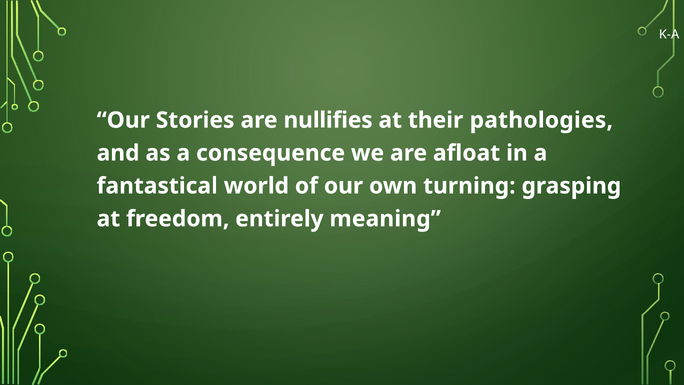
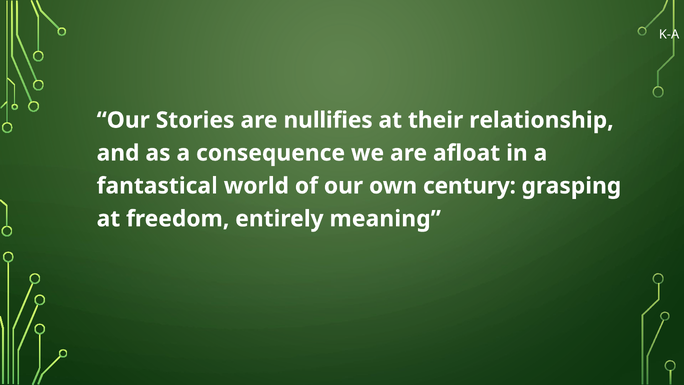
pathologies: pathologies -> relationship
turning: turning -> century
